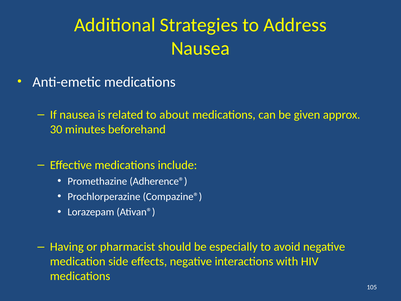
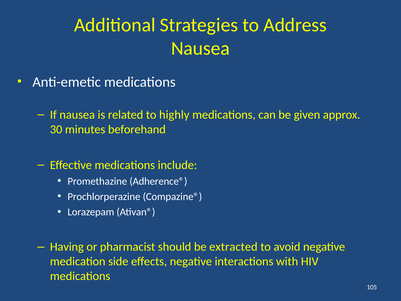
about: about -> highly
especially: especially -> extracted
